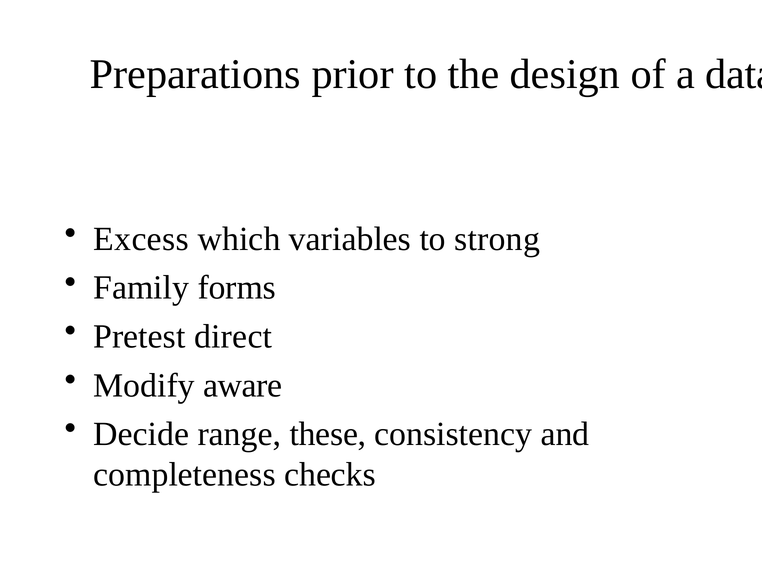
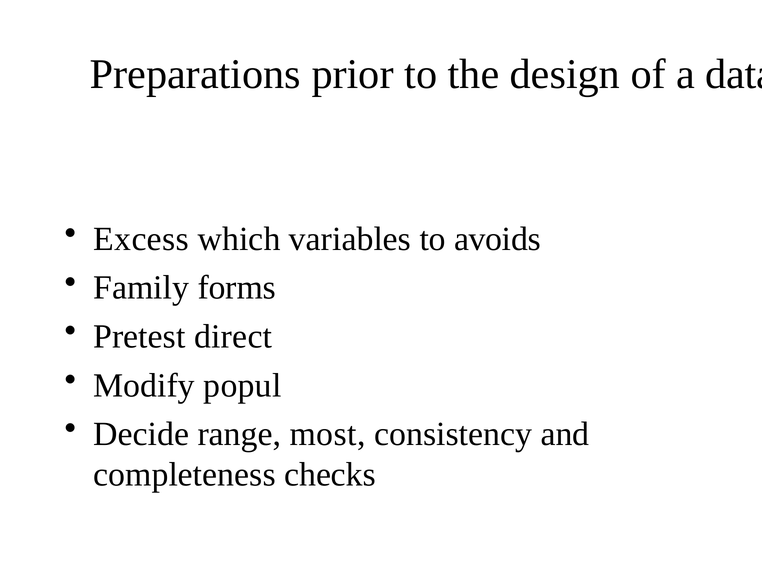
strong: strong -> avoids
aware: aware -> popul
these: these -> most
